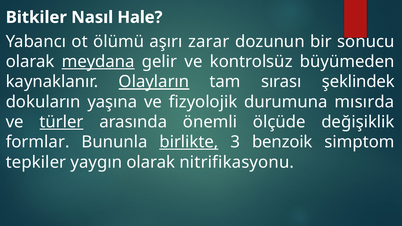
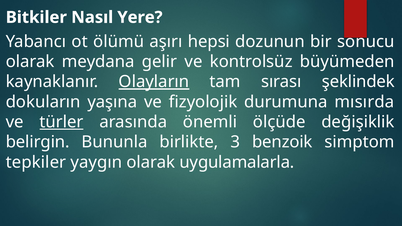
Hale: Hale -> Yere
zarar: zarar -> hepsi
meydana underline: present -> none
formlar: formlar -> belirgin
birlikte underline: present -> none
nitrifikasyonu: nitrifikasyonu -> uygulamalarla
